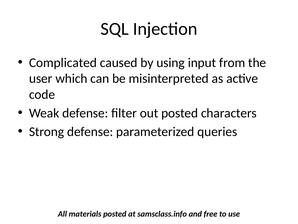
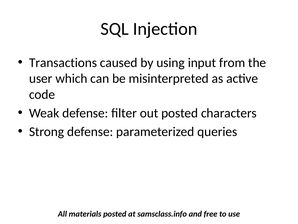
Complicated: Complicated -> Transactions
